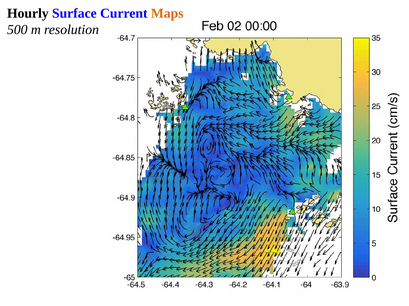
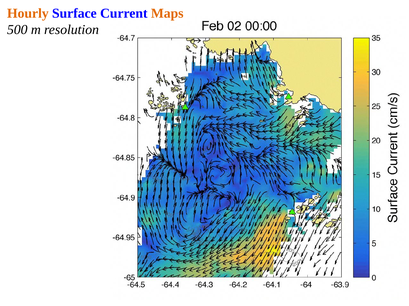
Hourly colour: black -> orange
